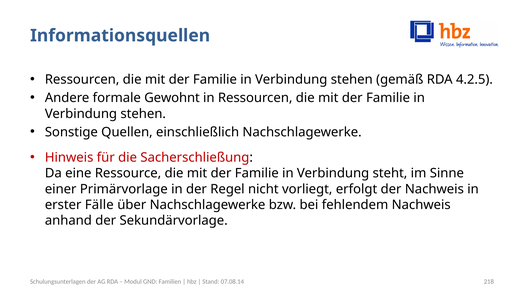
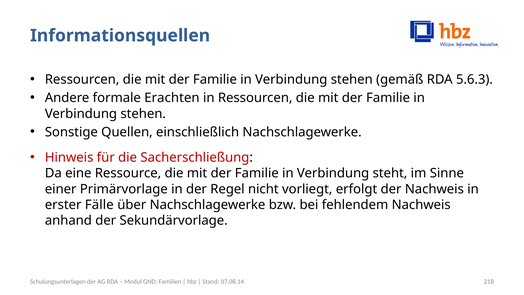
4.2.5: 4.2.5 -> 5.6.3
Gewohnt: Gewohnt -> Erachten
